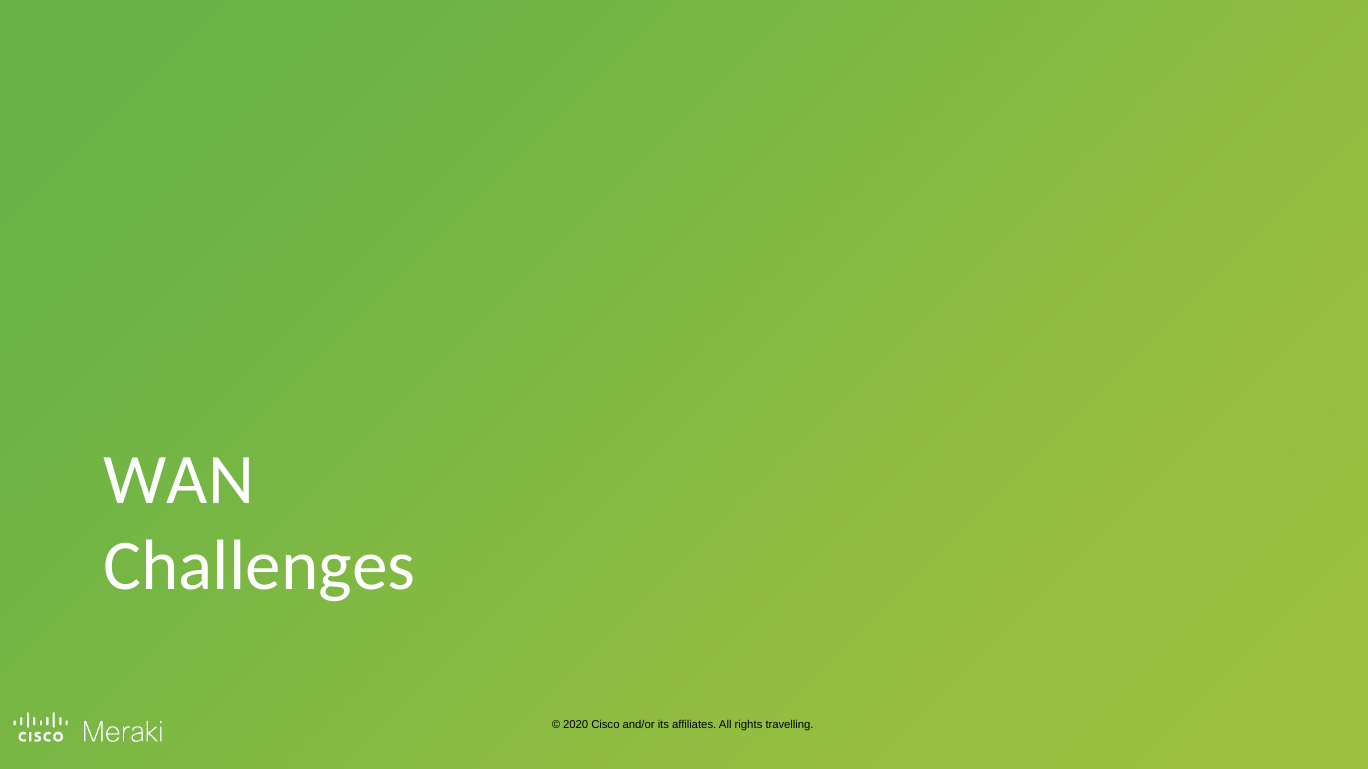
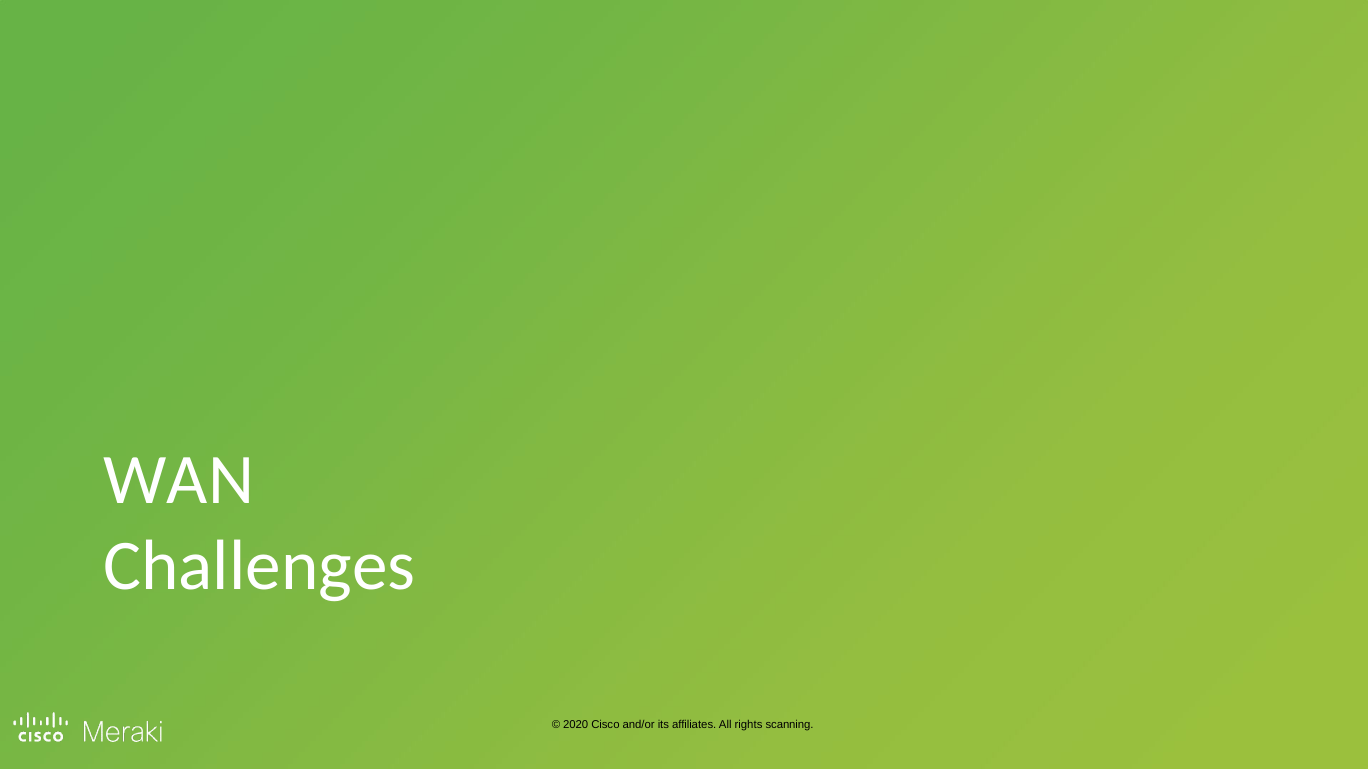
travelling: travelling -> scanning
